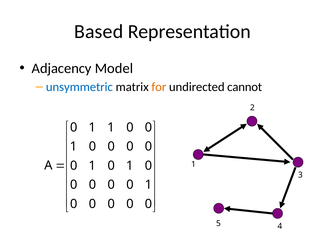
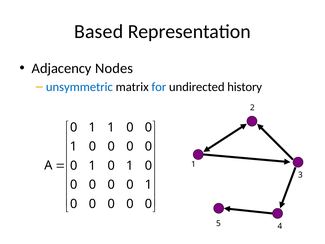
Model: Model -> Nodes
for colour: orange -> blue
cannot: cannot -> history
